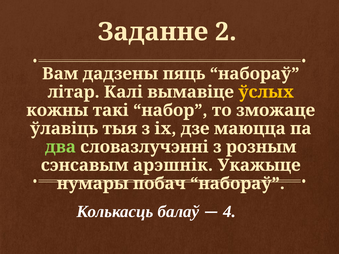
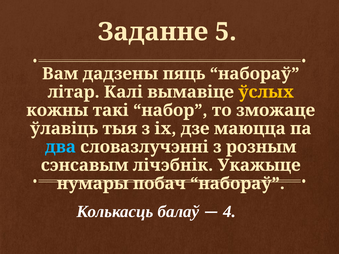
2: 2 -> 5
два colour: light green -> light blue
арэшнік: арэшнік -> лічэбнік
